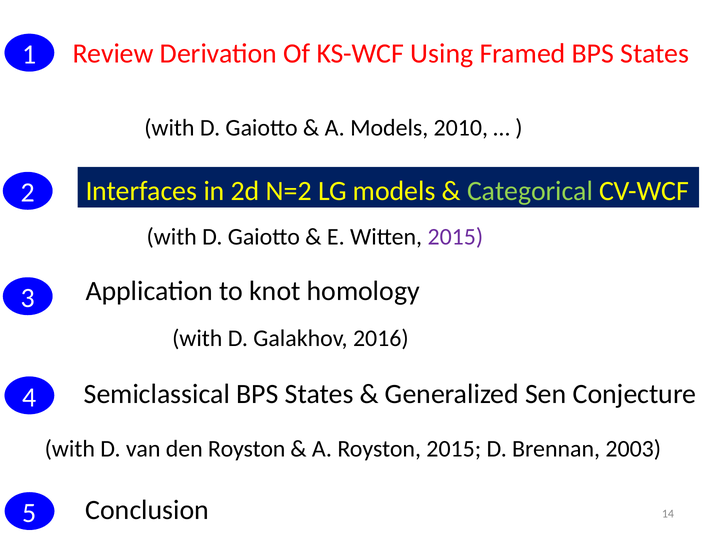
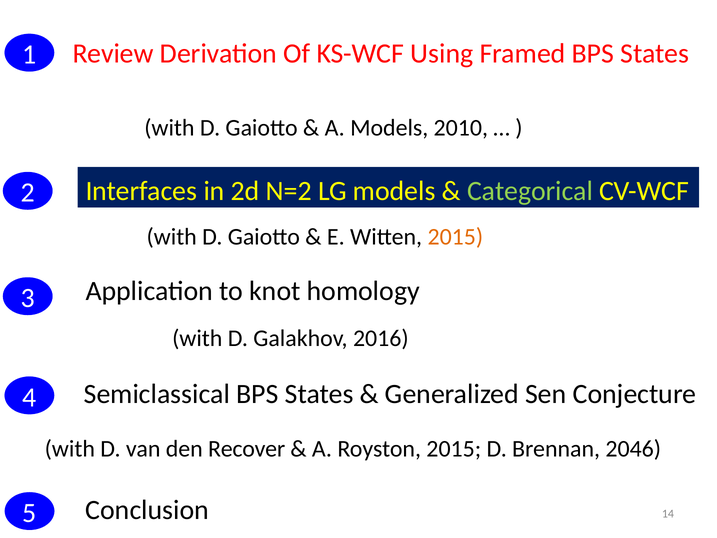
2015 at (455, 237) colour: purple -> orange
den Royston: Royston -> Recover
2003: 2003 -> 2046
